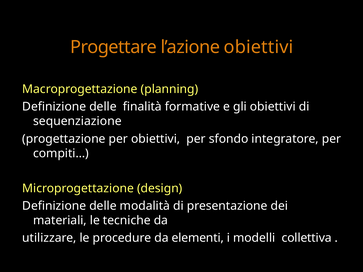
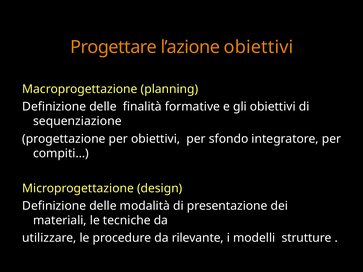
elementi: elementi -> rilevante
collettiva: collettiva -> strutture
